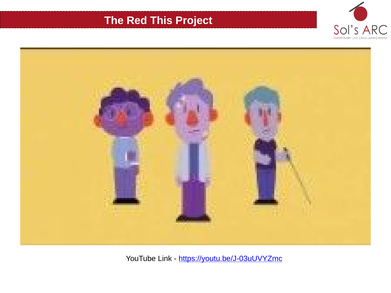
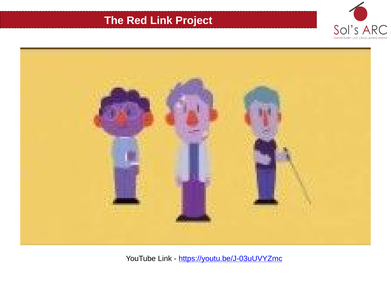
Red This: This -> Link
